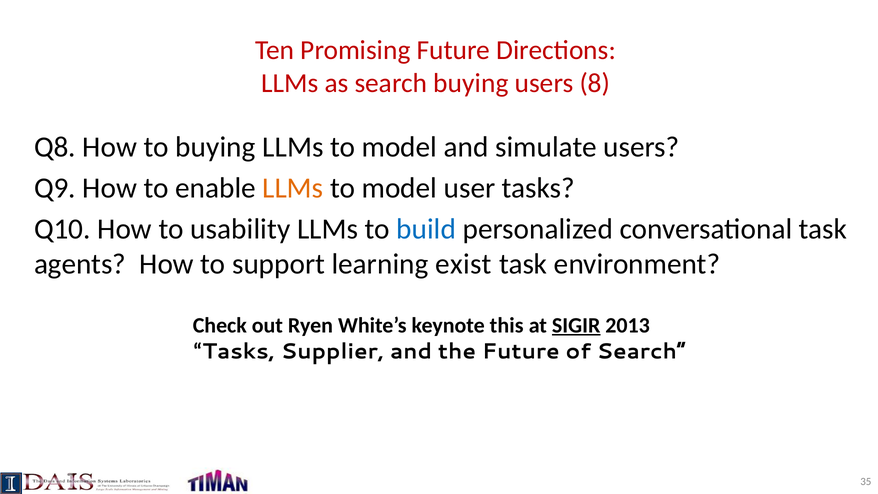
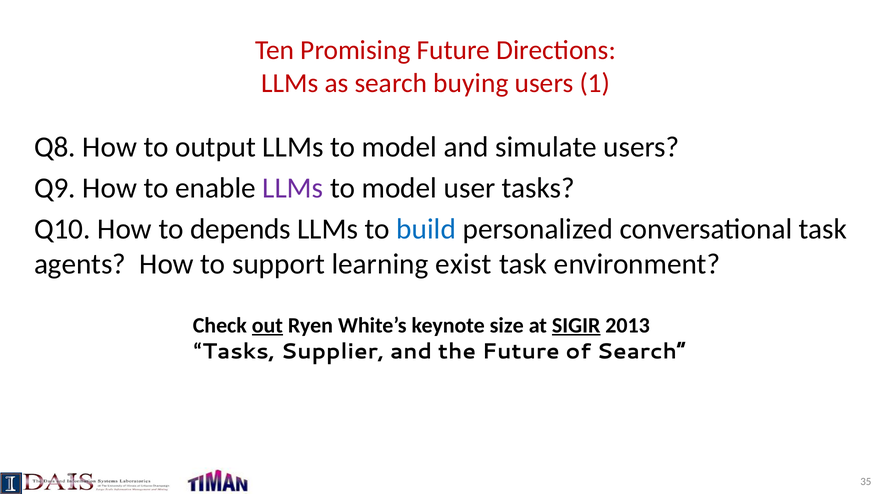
8: 8 -> 1
to buying: buying -> output
LLMs at (293, 188) colour: orange -> purple
usability: usability -> depends
out underline: none -> present
this: this -> size
